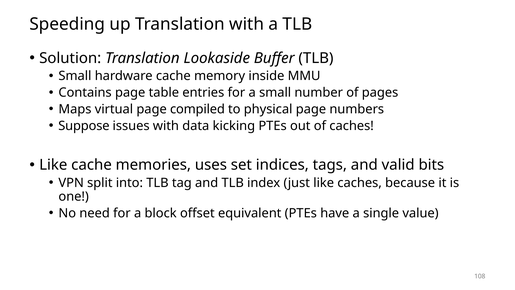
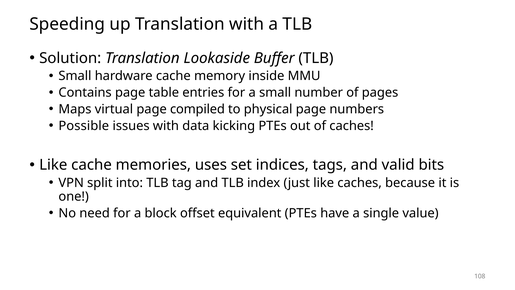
Suppose: Suppose -> Possible
